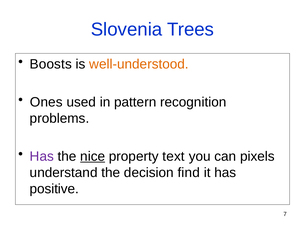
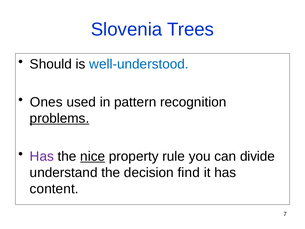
Boosts: Boosts -> Should
well-understood colour: orange -> blue
problems underline: none -> present
text: text -> rule
pixels: pixels -> divide
positive: positive -> content
